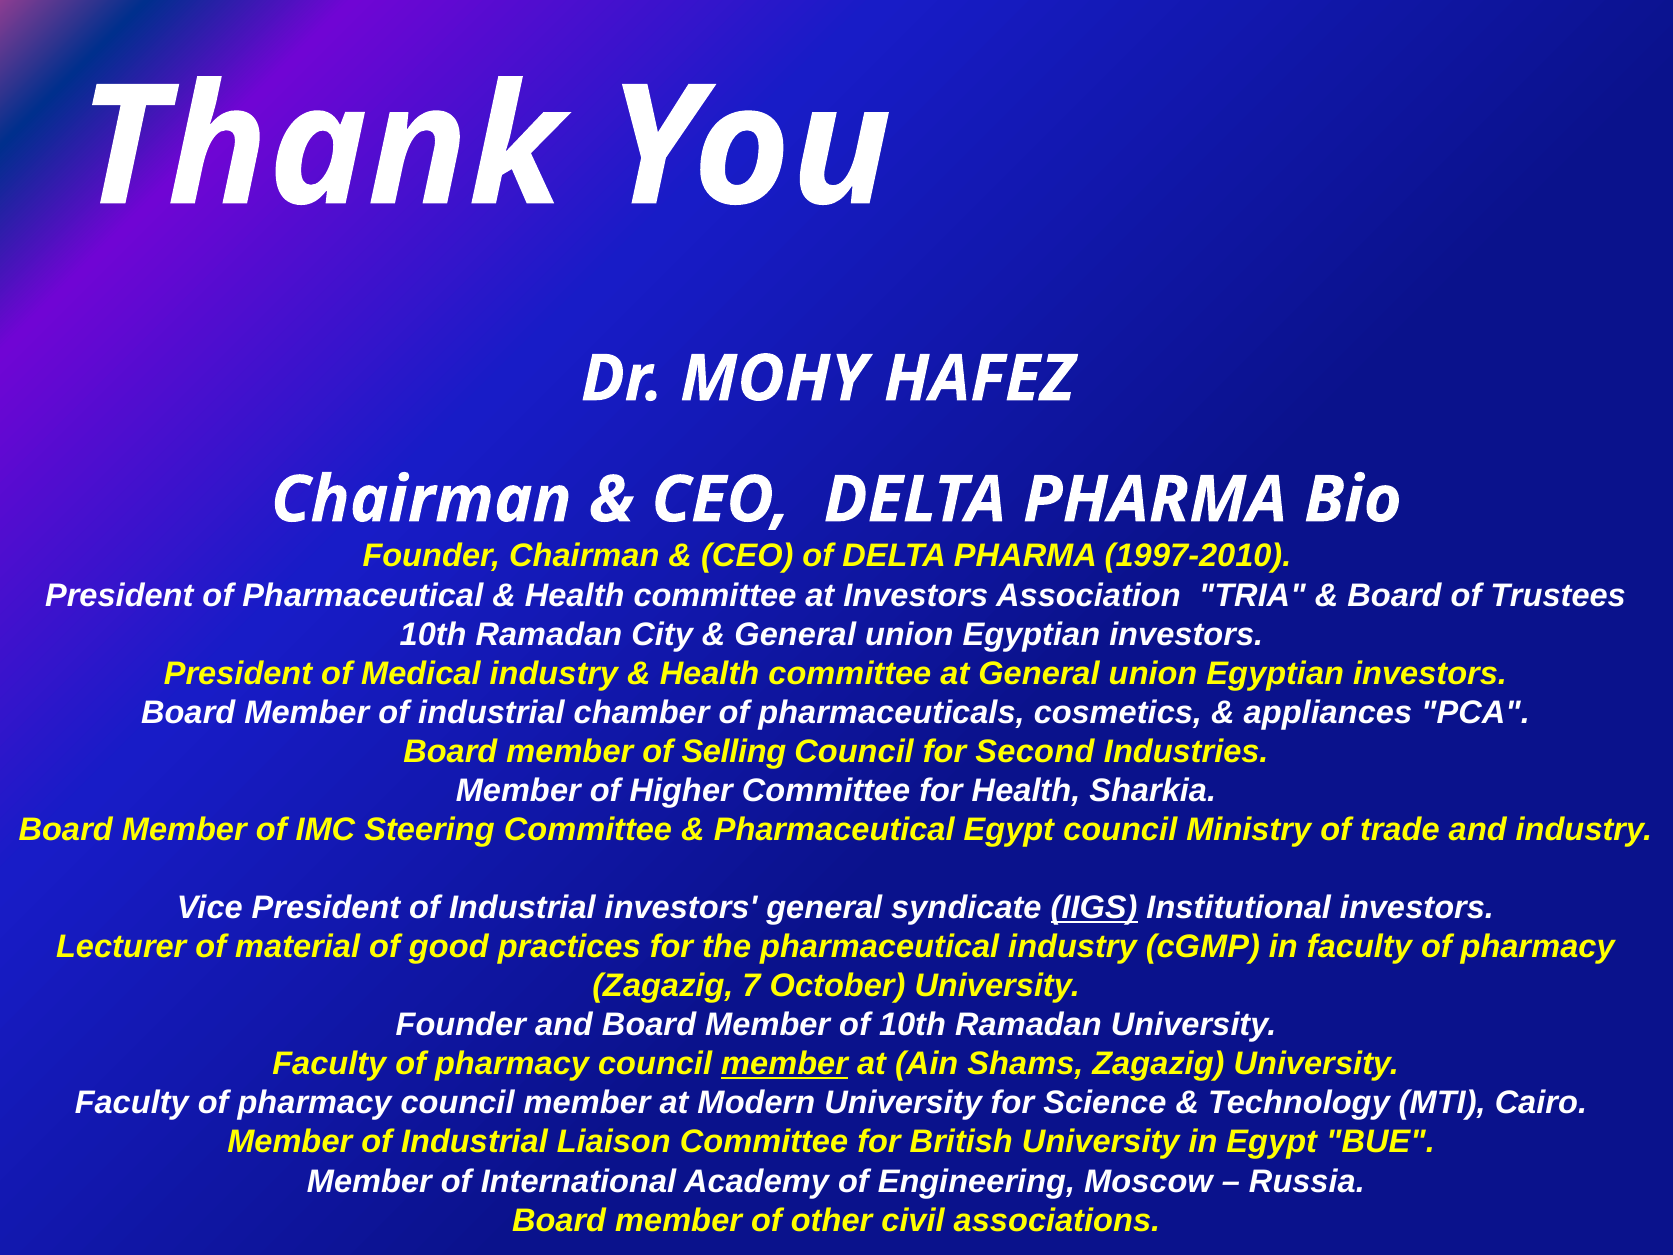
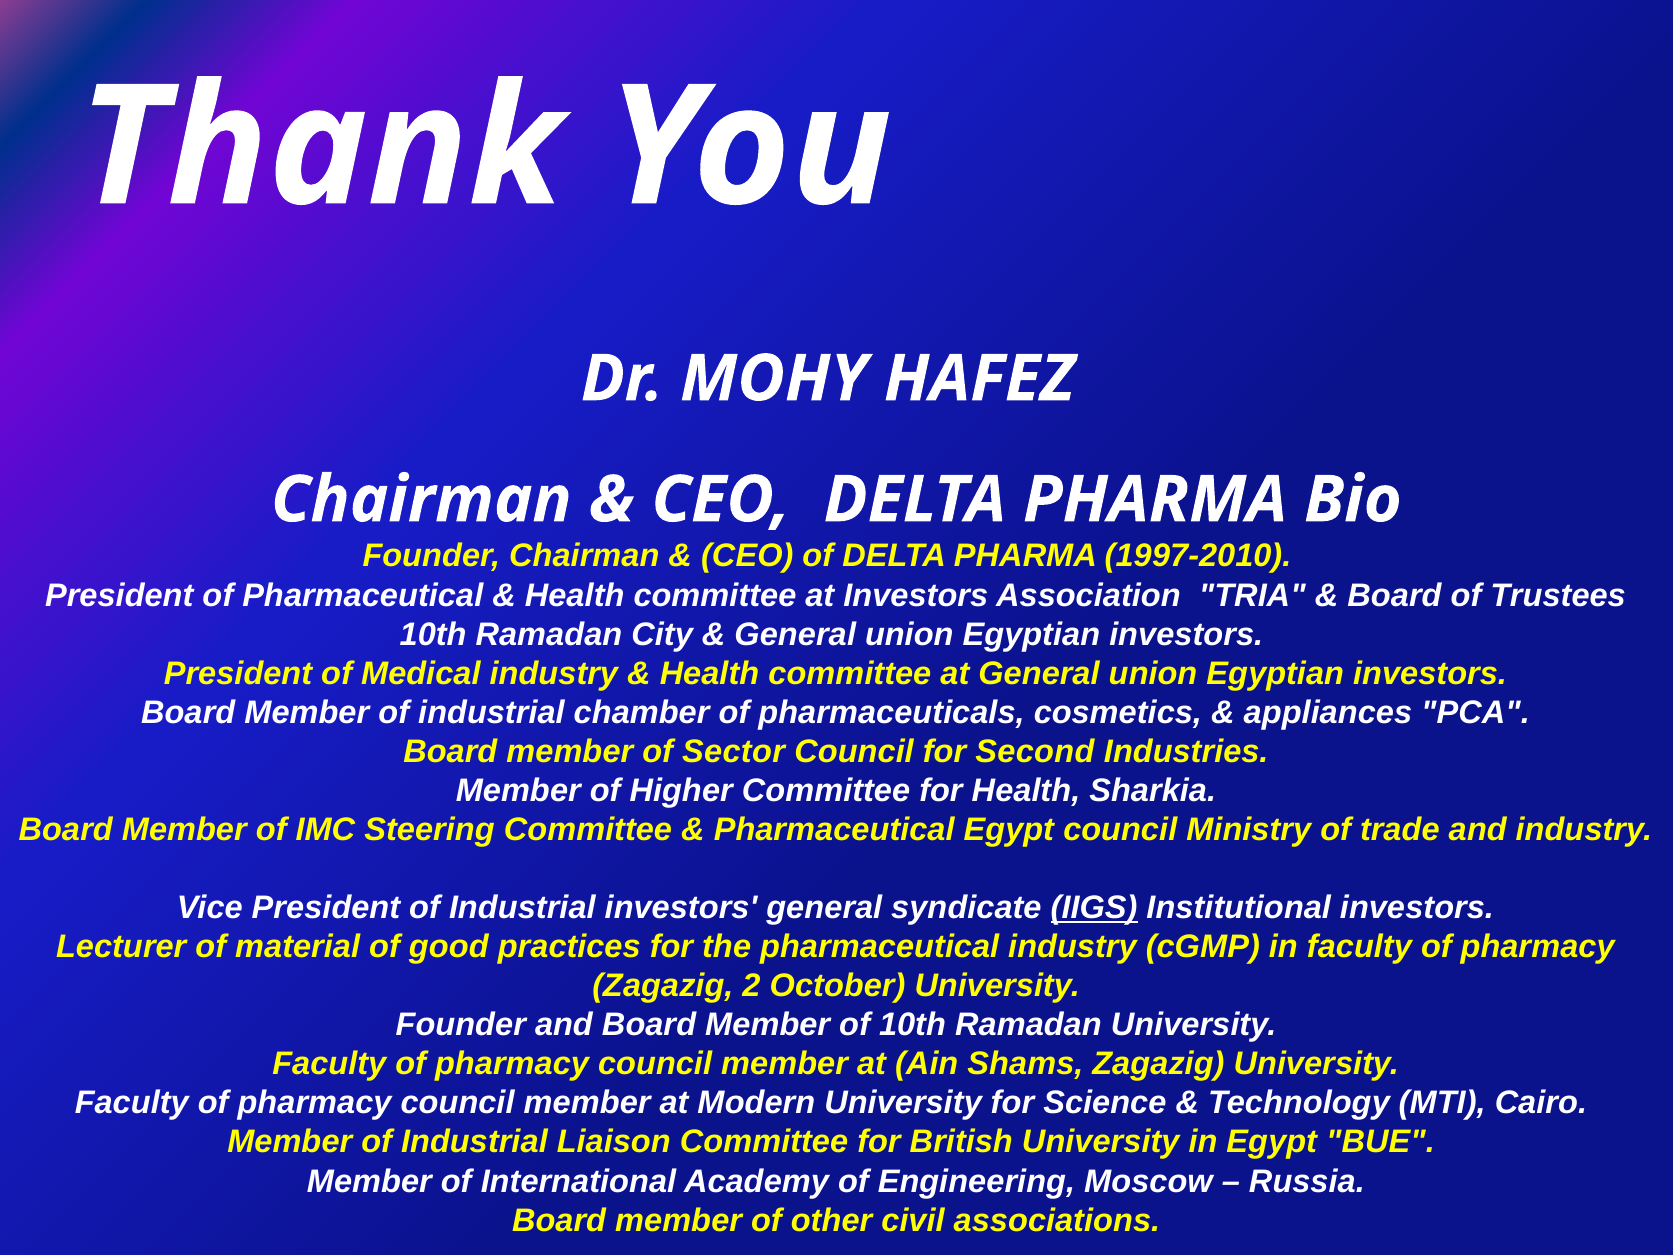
Selling: Selling -> Sector
7: 7 -> 2
member at (785, 1064) underline: present -> none
